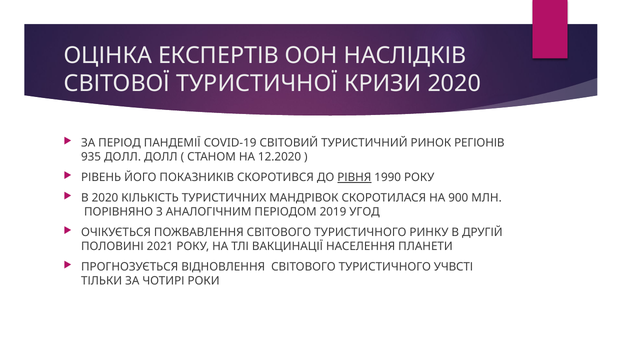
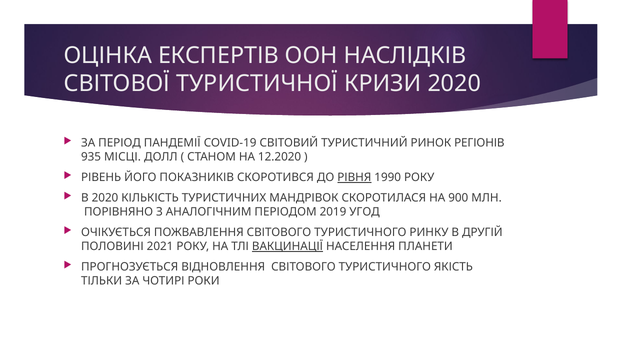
935 ДОЛЛ: ДОЛЛ -> МІСЦІ
ВАКЦИНАЦІЇ underline: none -> present
УЧВСТІ: УЧВСТІ -> ЯКІСТЬ
